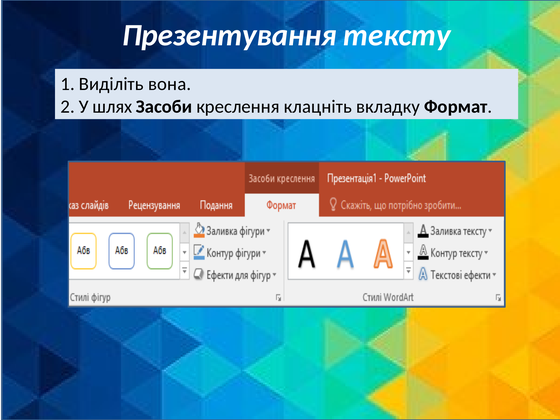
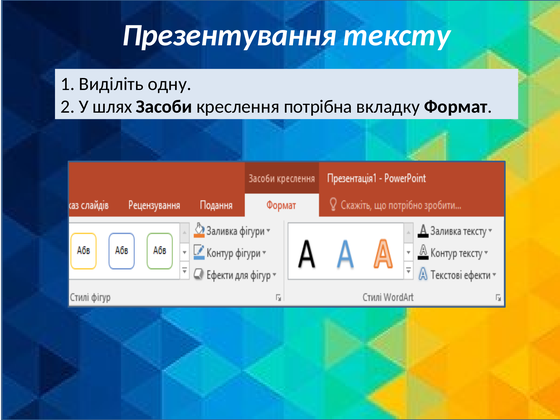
вона: вона -> одну
клацніть: клацніть -> потрібна
